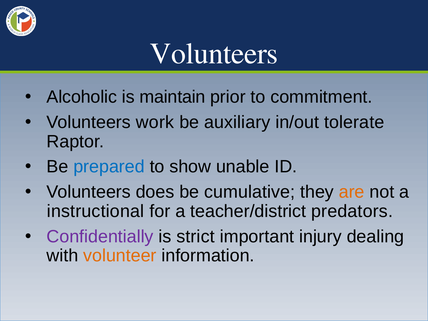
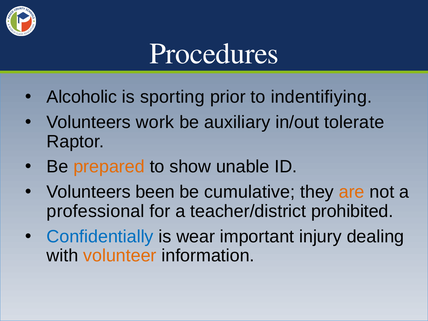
Volunteers at (214, 54): Volunteers -> Procedures
maintain: maintain -> sporting
commitment: commitment -> indentifiying
prepared colour: blue -> orange
does: does -> been
instructional: instructional -> professional
predators: predators -> prohibited
Confidentially colour: purple -> blue
strict: strict -> wear
